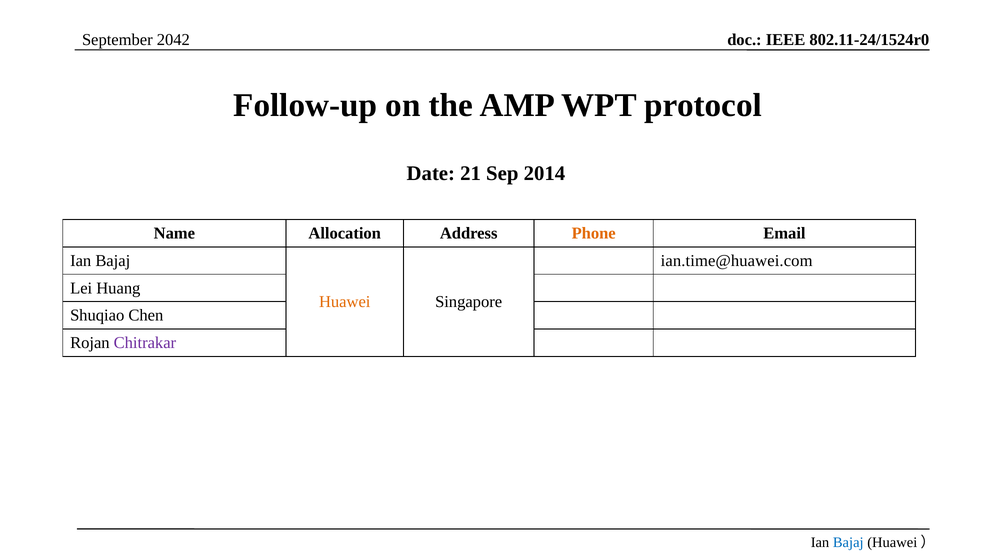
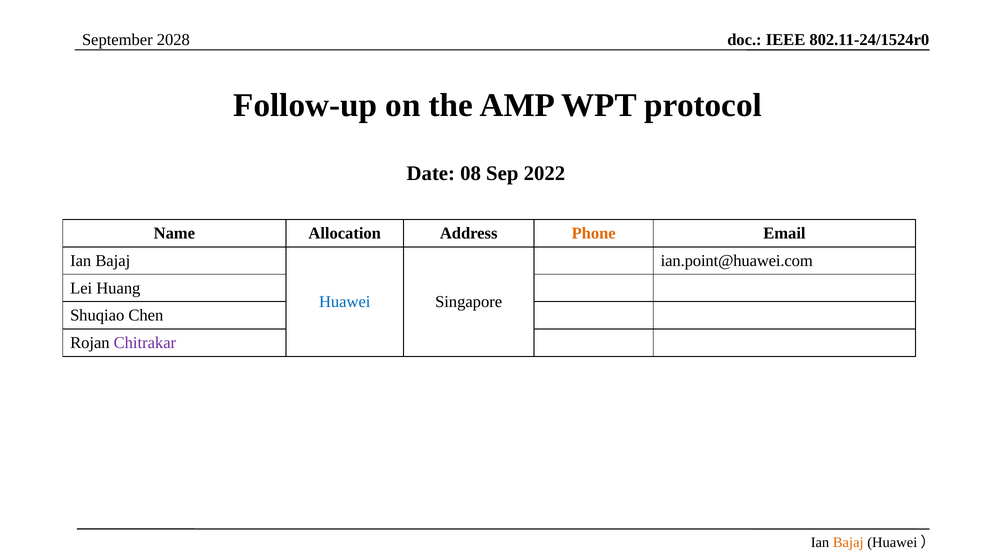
2042: 2042 -> 2028
21: 21 -> 08
2014: 2014 -> 2022
ian.time@huawei.com: ian.time@huawei.com -> ian.point@huawei.com
Huawei colour: orange -> blue
Bajaj at (848, 543) colour: blue -> orange
